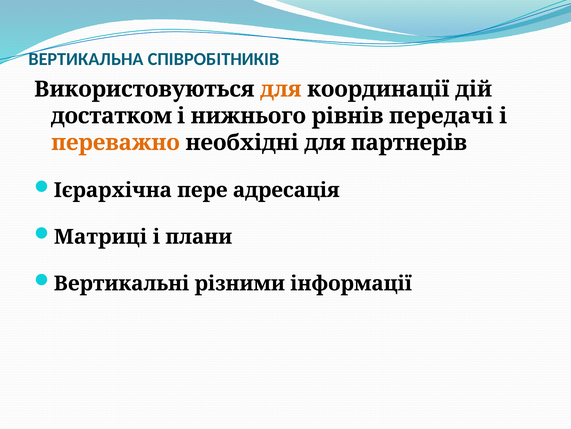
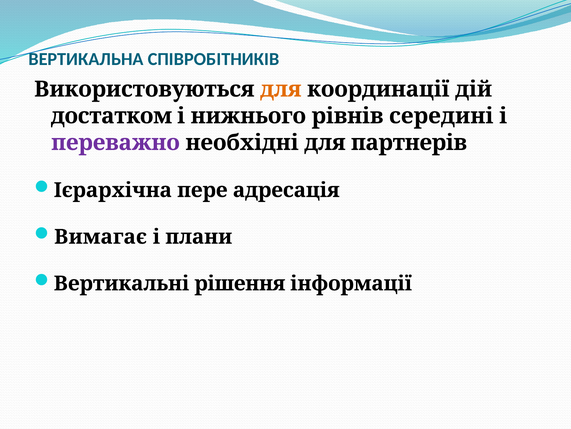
передачі: передачі -> середині
переважно colour: orange -> purple
Матриці: Матриці -> Вимагає
різними: різними -> рішення
